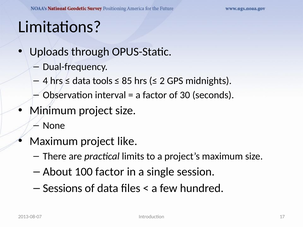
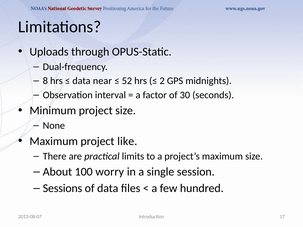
4: 4 -> 8
tools: tools -> near
85: 85 -> 52
100 factor: factor -> worry
